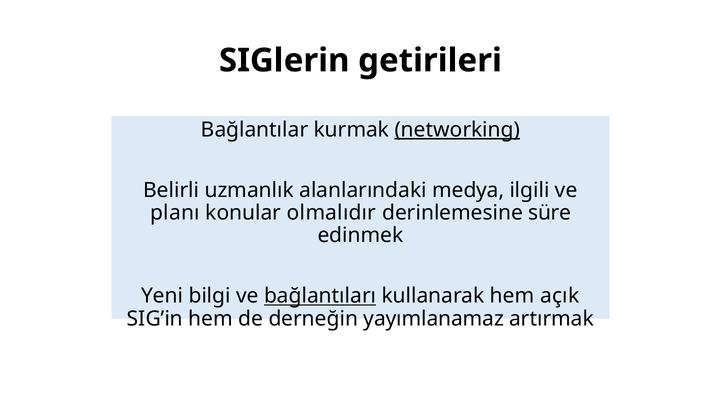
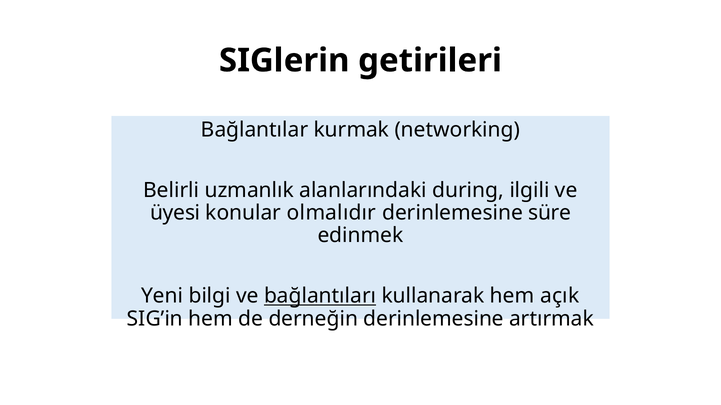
networking underline: present -> none
medya: medya -> during
planı: planı -> üyesi
derneğin yayımlanamaz: yayımlanamaz -> derinlemesine
